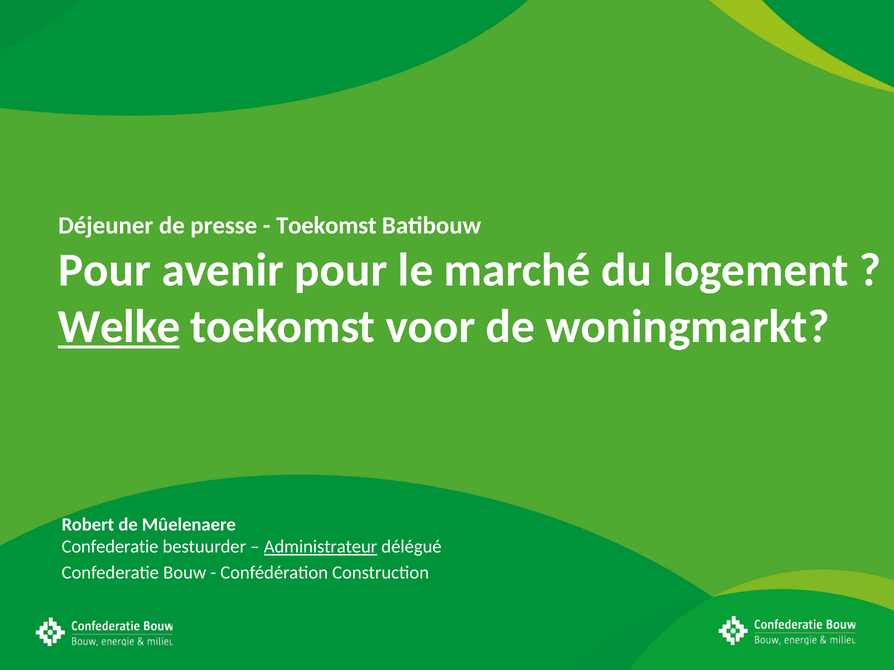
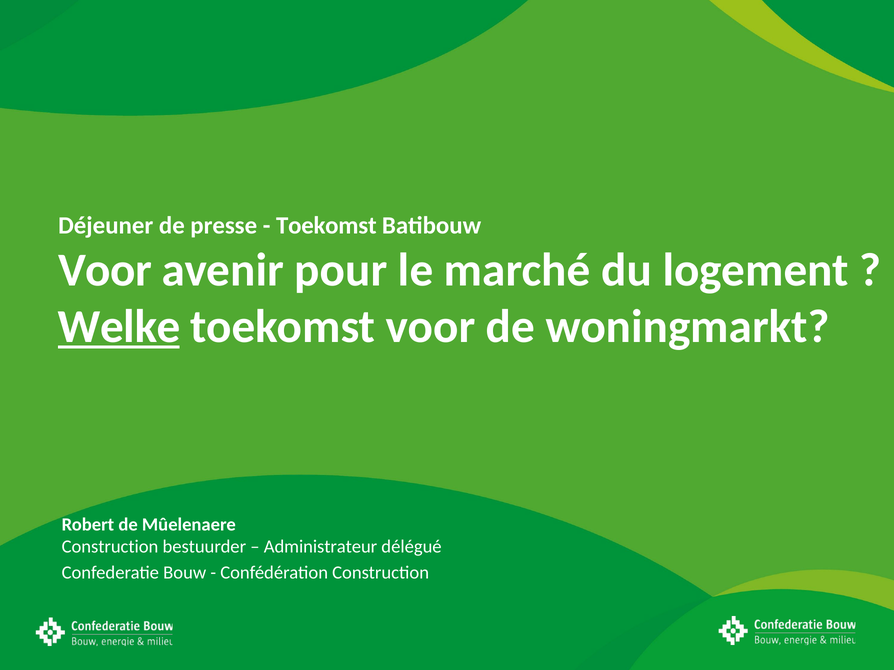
Pour at (105, 270): Pour -> Voor
Confederatie at (110, 547): Confederatie -> Construction
Administrateur underline: present -> none
